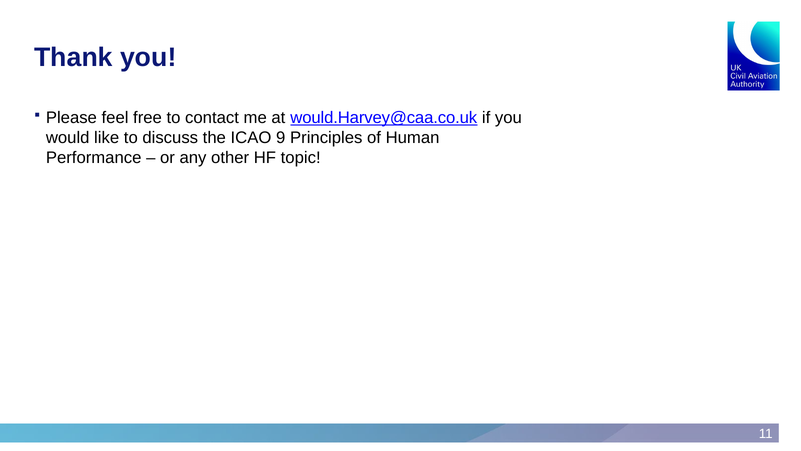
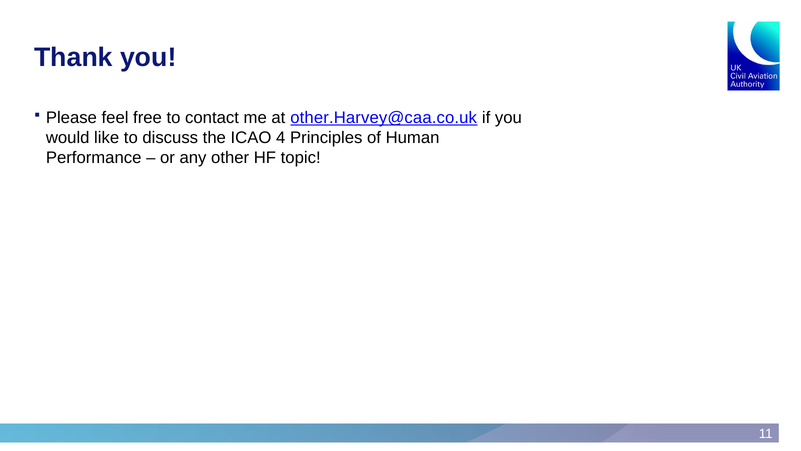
would.Harvey@caa.co.uk: would.Harvey@caa.co.uk -> other.Harvey@caa.co.uk
9: 9 -> 4
